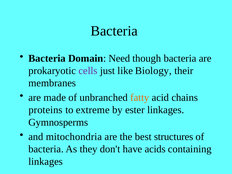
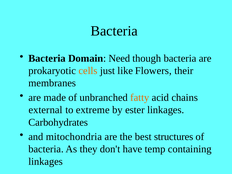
cells colour: purple -> orange
Biology: Biology -> Flowers
proteins: proteins -> external
Gymnosperms: Gymnosperms -> Carbohydrates
acids: acids -> temp
